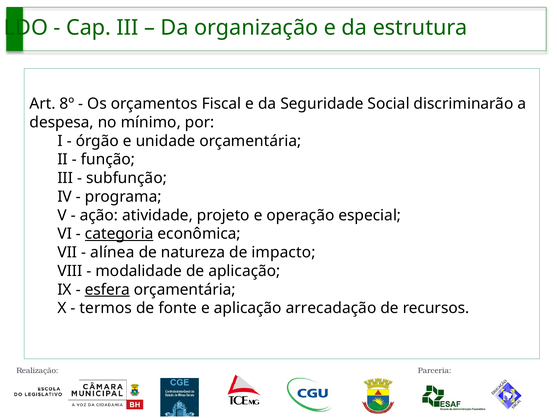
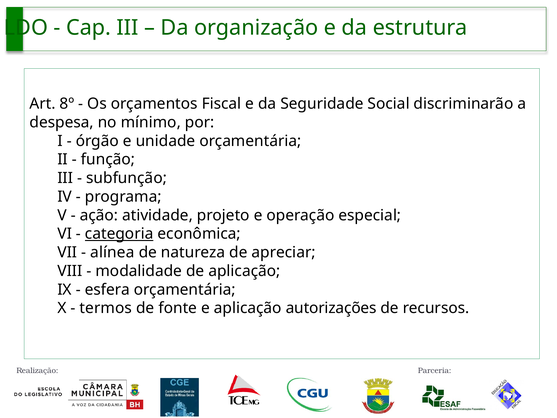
impacto: impacto -> apreciar
esfera underline: present -> none
arrecadação: arrecadação -> autorizações
